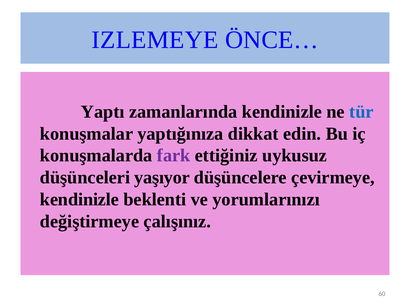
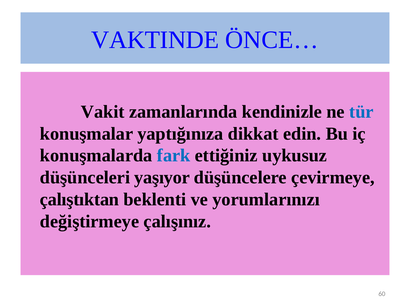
IZLEMEYE: IZLEMEYE -> VAKTINDE
Yaptı: Yaptı -> Vakit
fark colour: purple -> blue
kendinizle at (79, 199): kendinizle -> çalıştıktan
